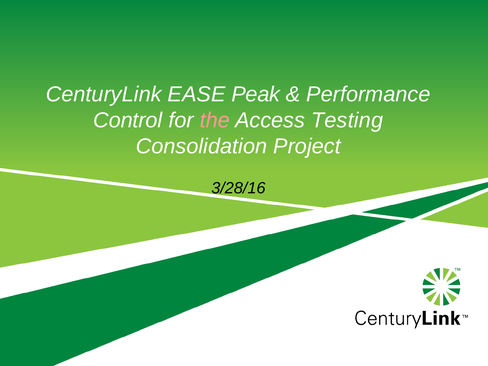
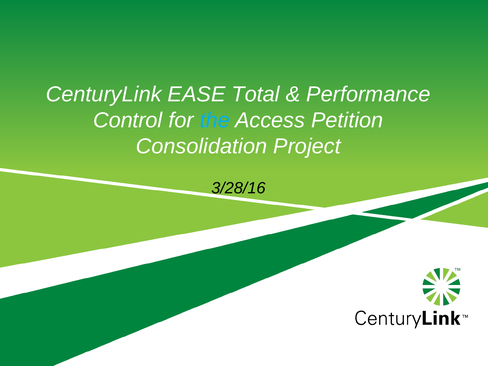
Peak: Peak -> Total
the colour: pink -> light blue
Testing: Testing -> Petition
